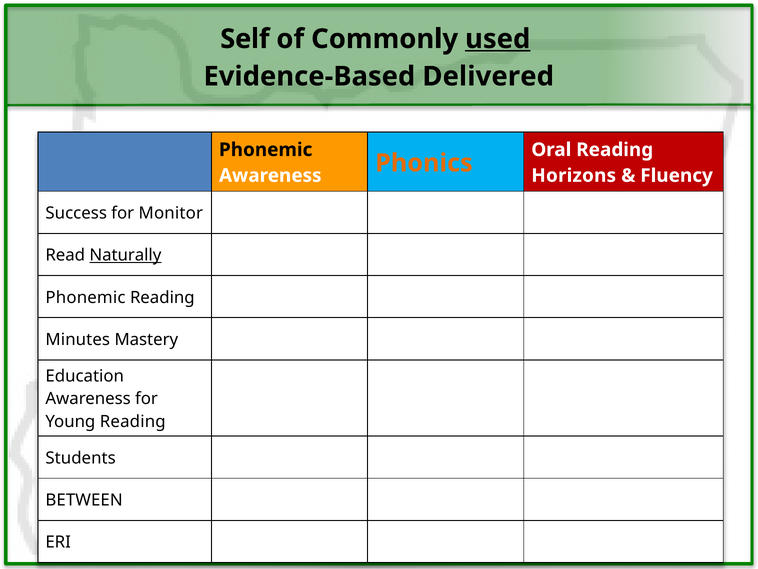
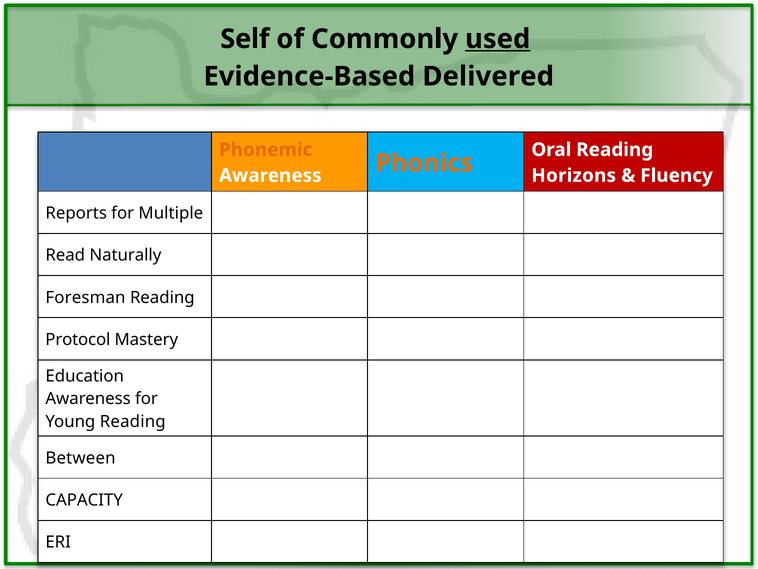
Phonemic at (266, 150) colour: black -> orange
Success: Success -> Reports
Monitor: Monitor -> Multiple
Naturally underline: present -> none
Phonemic at (85, 297): Phonemic -> Foresman
Minutes: Minutes -> Protocol
Students: Students -> Between
BETWEEN: BETWEEN -> CAPACITY
